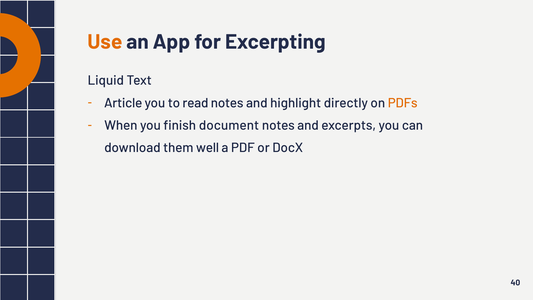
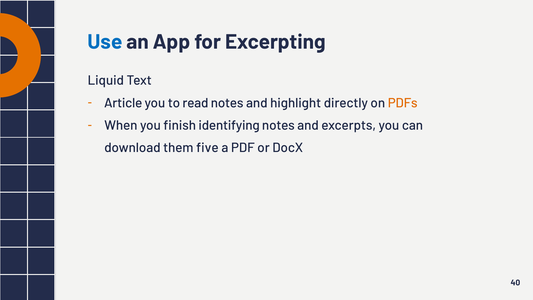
Use colour: orange -> blue
document: document -> identifying
well: well -> five
